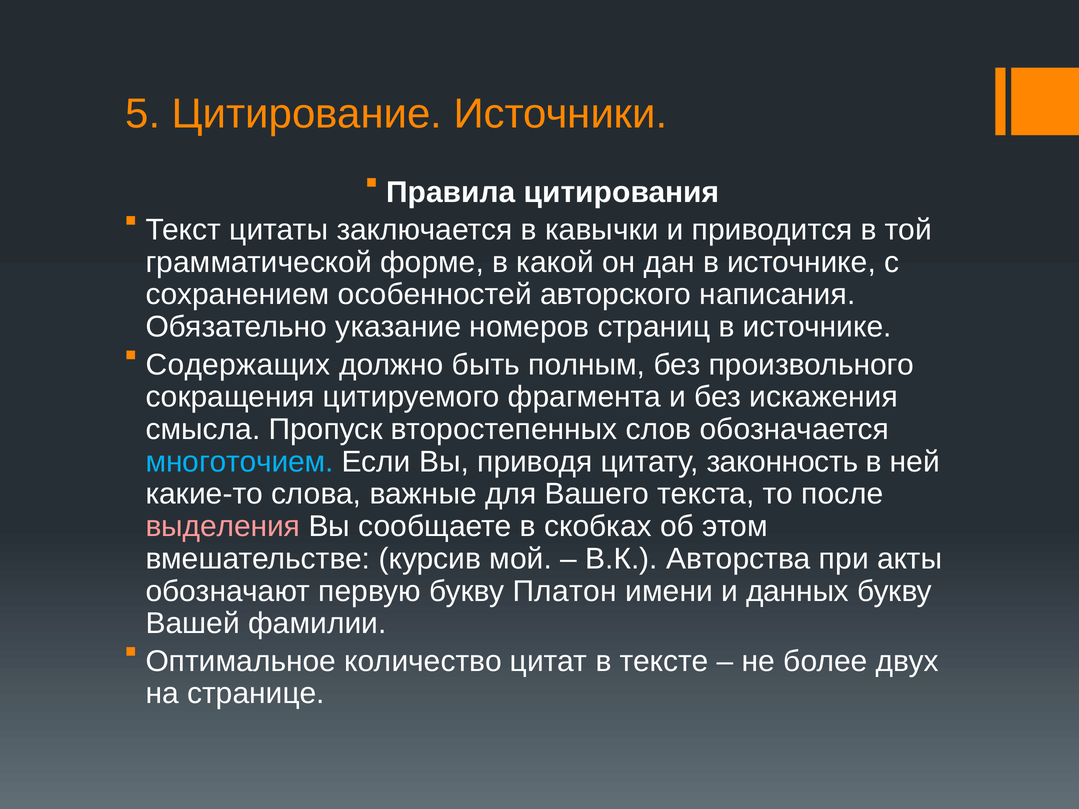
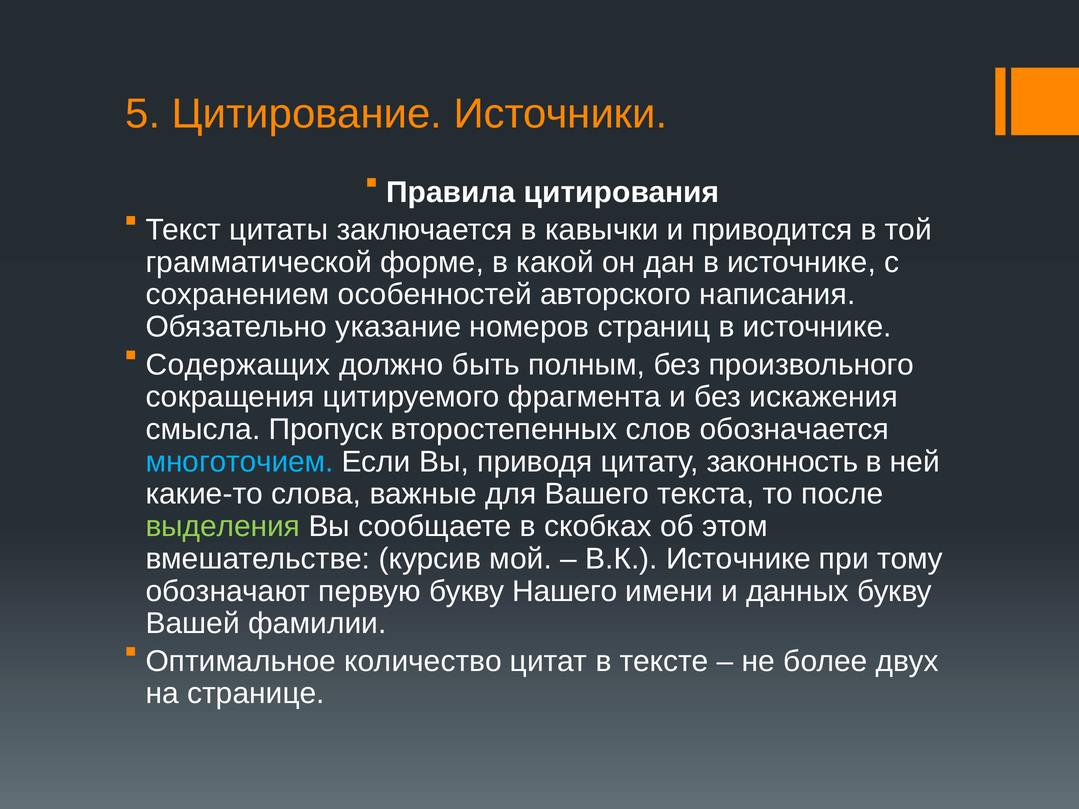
выделения colour: pink -> light green
В.К Авторства: Авторства -> Источнике
акты: акты -> тому
Платон: Платон -> Нашего
